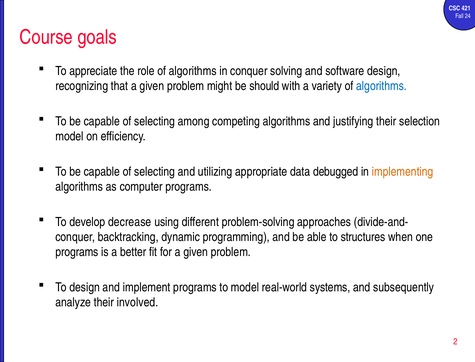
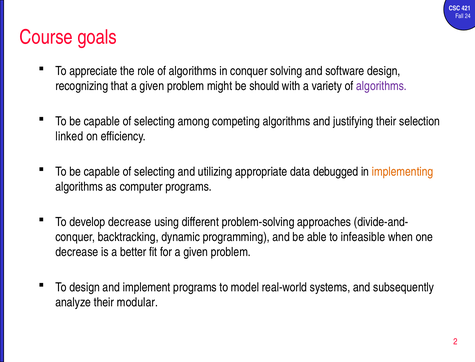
algorithms at (381, 86) colour: blue -> purple
model at (69, 136): model -> linked
structures: structures -> infeasible
programs at (77, 252): programs -> decrease
involved: involved -> modular
